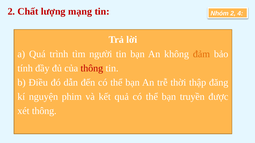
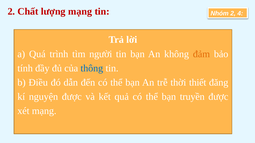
thông at (92, 68) colour: red -> blue
thập: thập -> thiết
nguyện phim: phim -> được
xét thông: thông -> mạng
